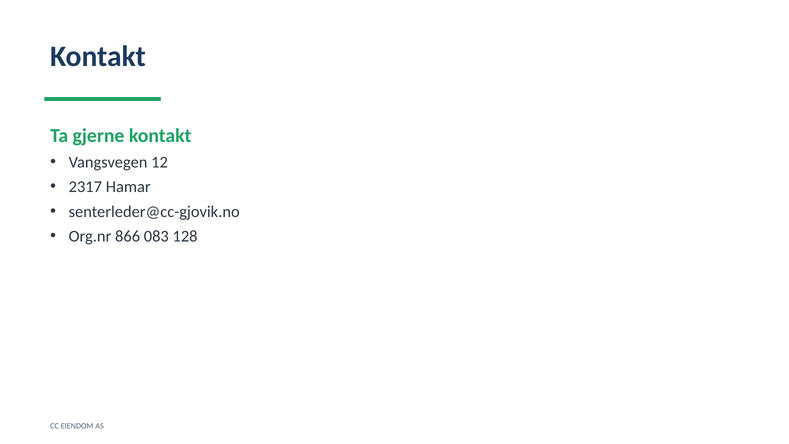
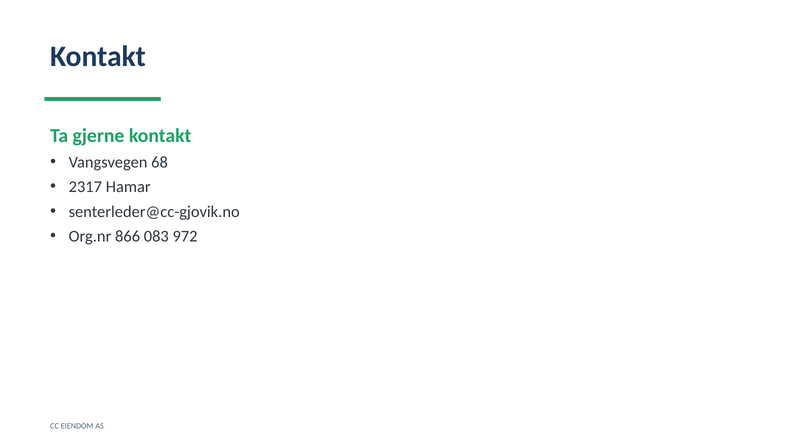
12: 12 -> 68
128: 128 -> 972
